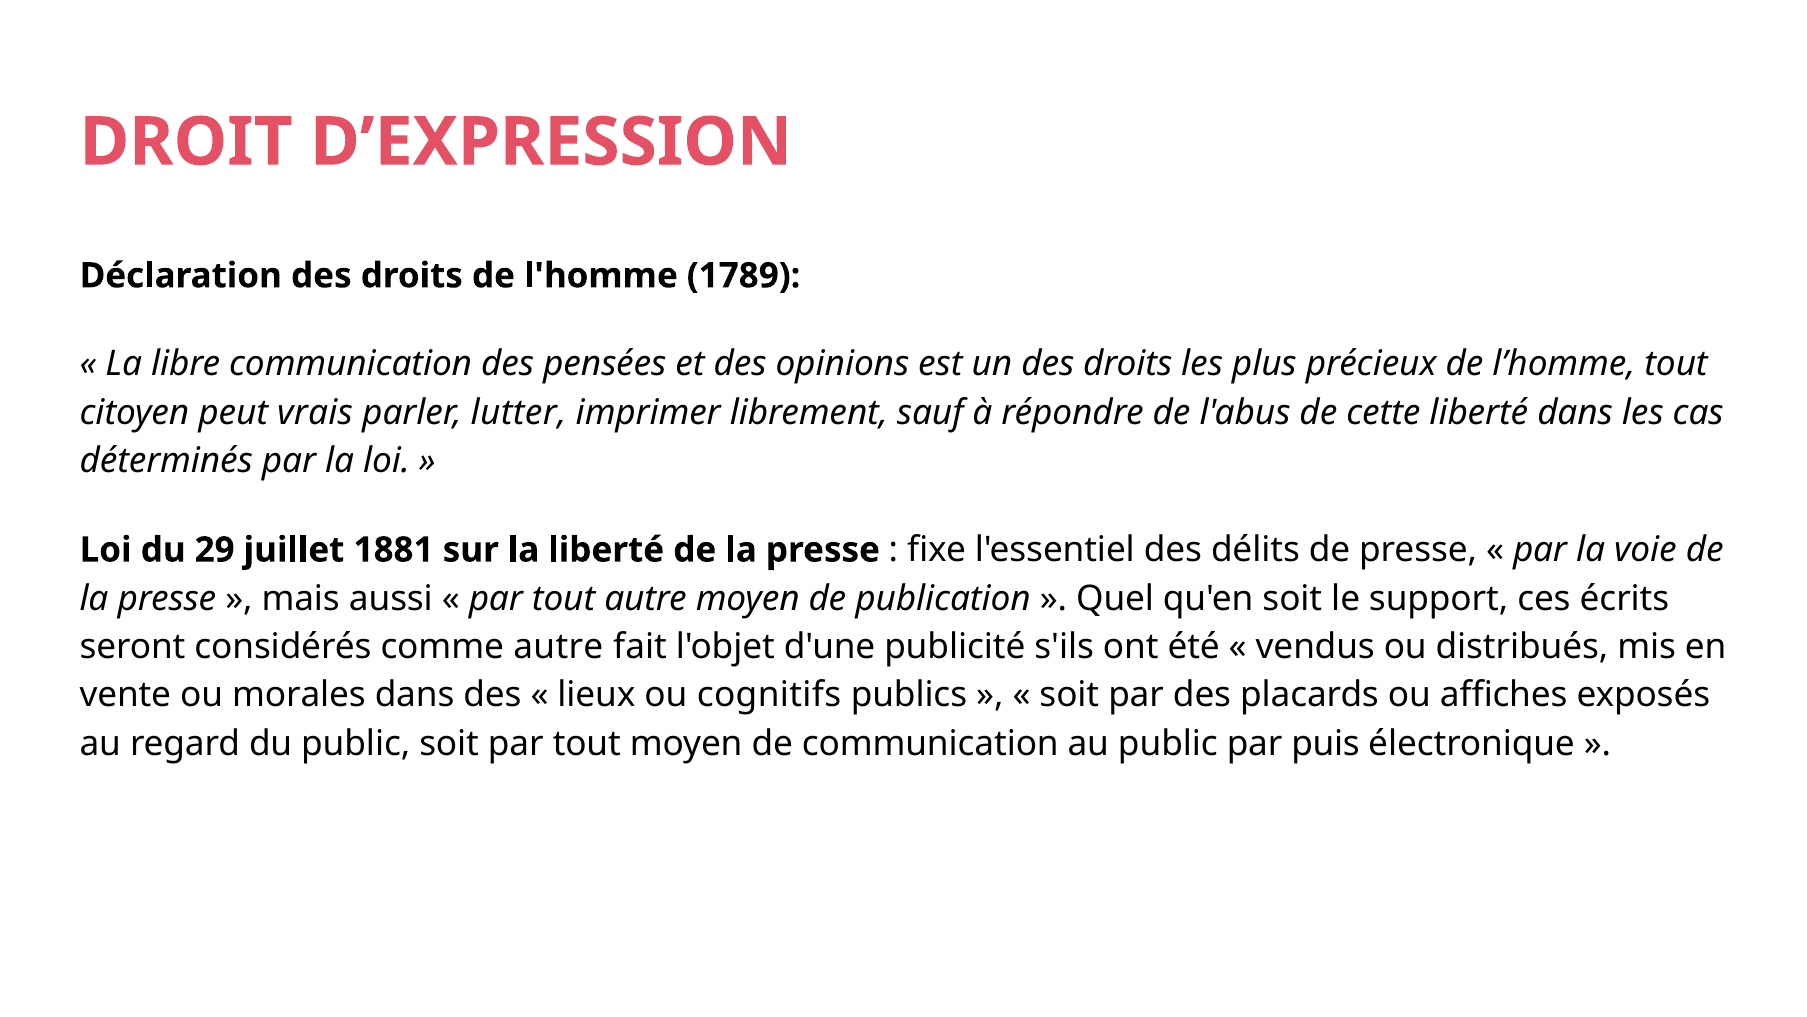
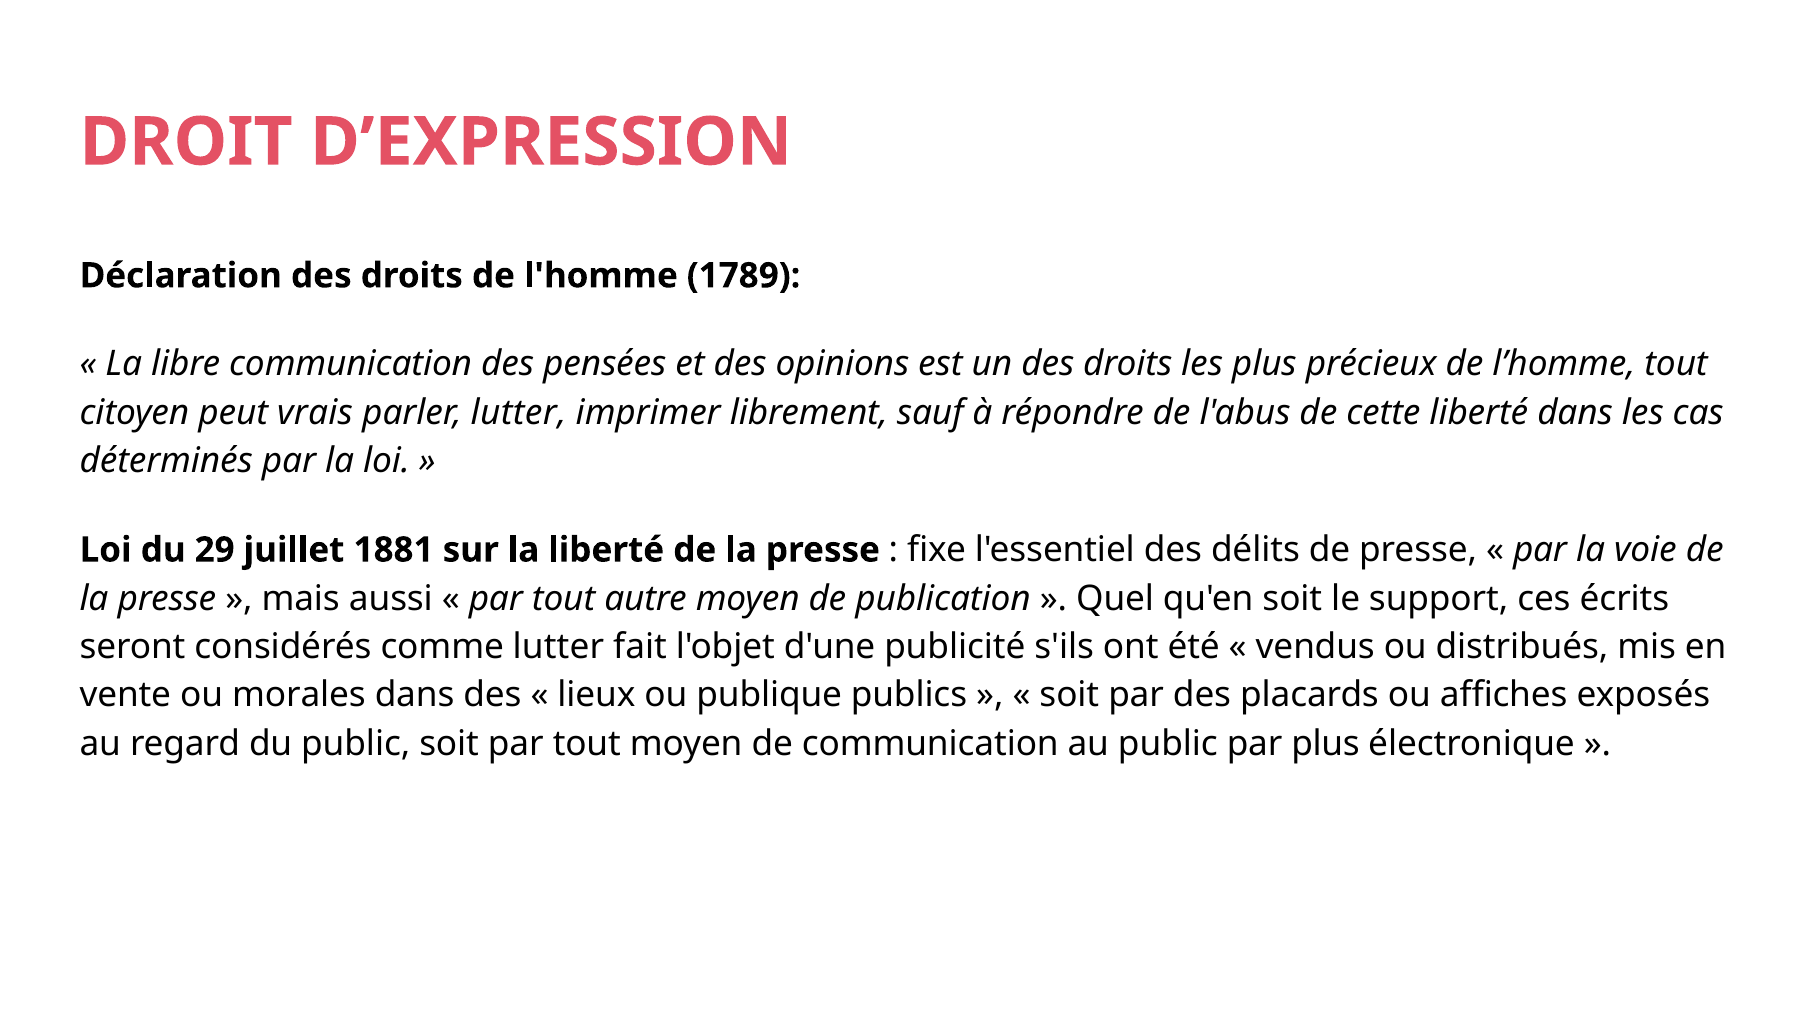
comme autre: autre -> lutter
cognitifs: cognitifs -> publique
par puis: puis -> plus
